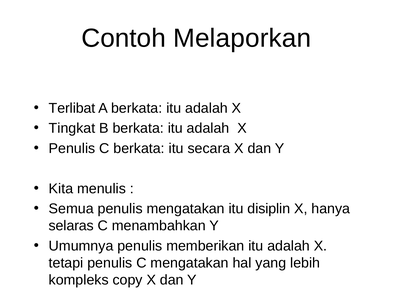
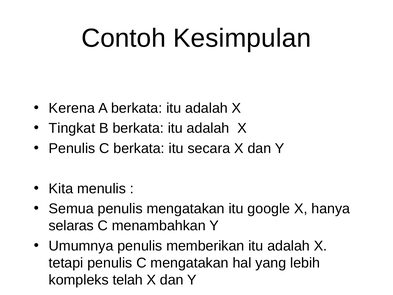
Melaporkan: Melaporkan -> Kesimpulan
Terlibat: Terlibat -> Kerena
disiplin: disiplin -> google
copy: copy -> telah
